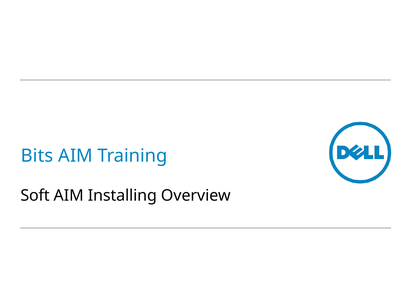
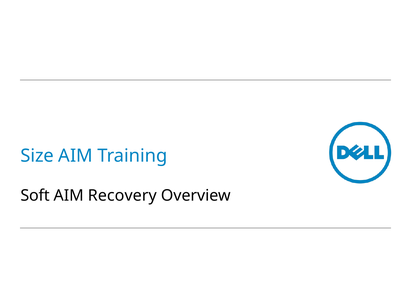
Bits: Bits -> Size
Installing: Installing -> Recovery
